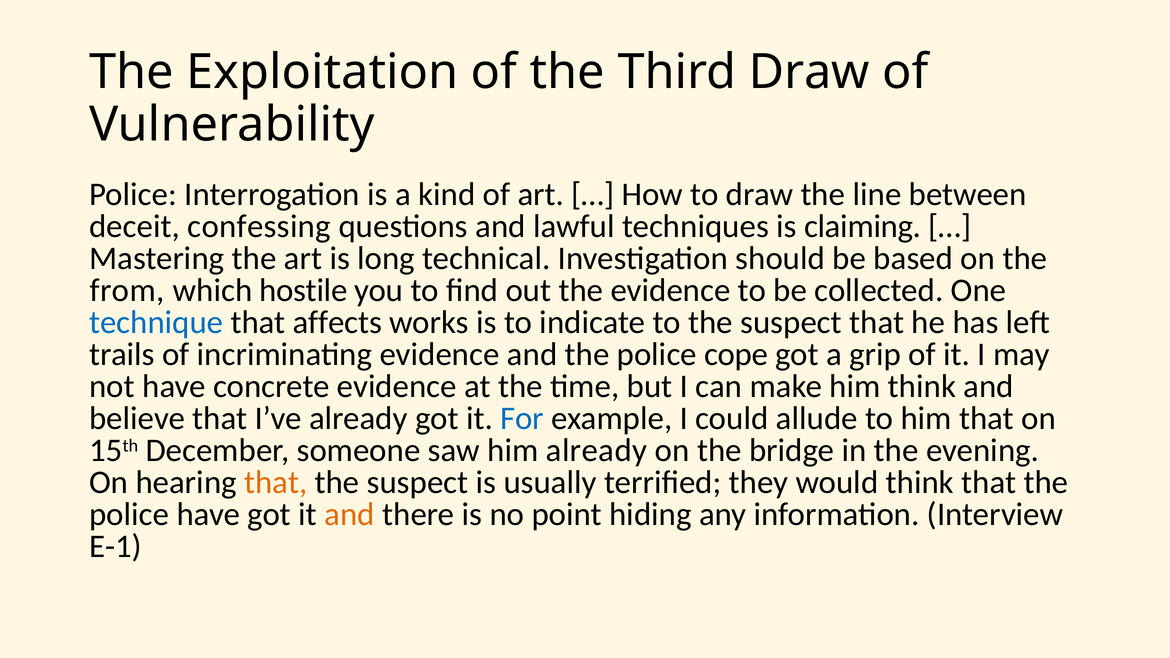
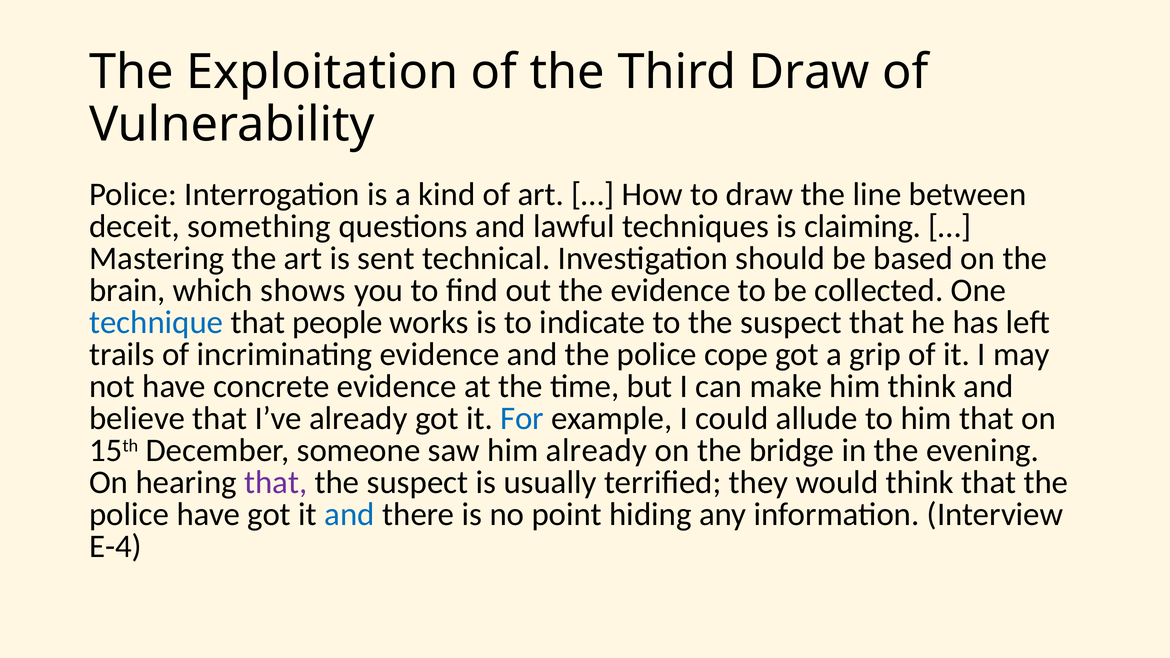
confessing: confessing -> something
long: long -> sent
from: from -> brain
hostile: hostile -> shows
affects: affects -> people
that at (276, 483) colour: orange -> purple
and at (350, 515) colour: orange -> blue
E-1: E-1 -> E-4
